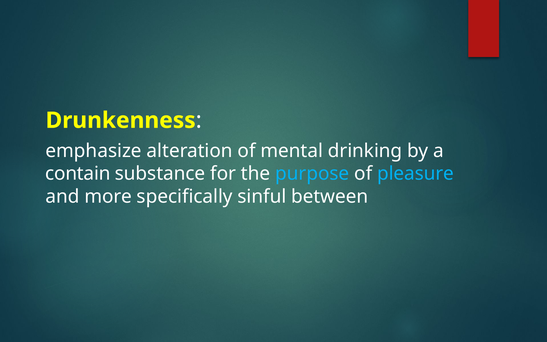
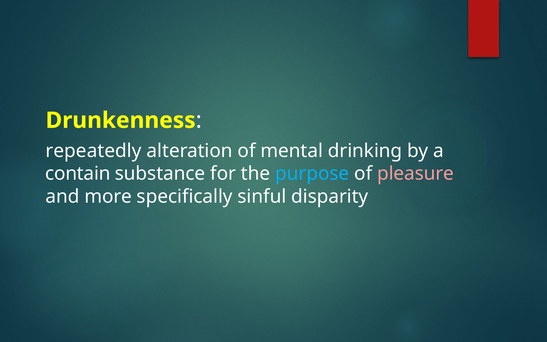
emphasize: emphasize -> repeatedly
pleasure colour: light blue -> pink
between: between -> disparity
